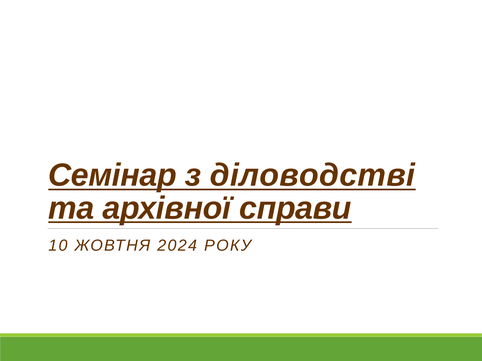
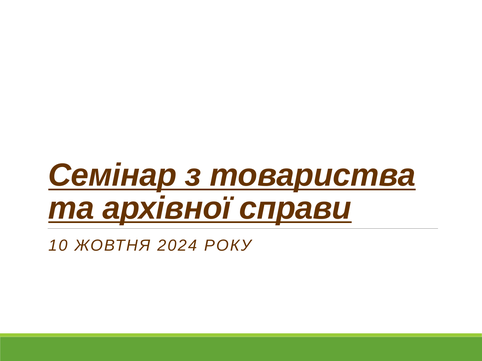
діловодстві: діловодстві -> товариства
